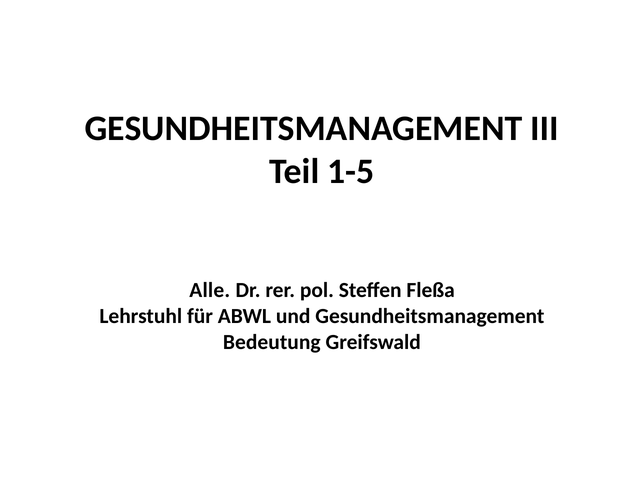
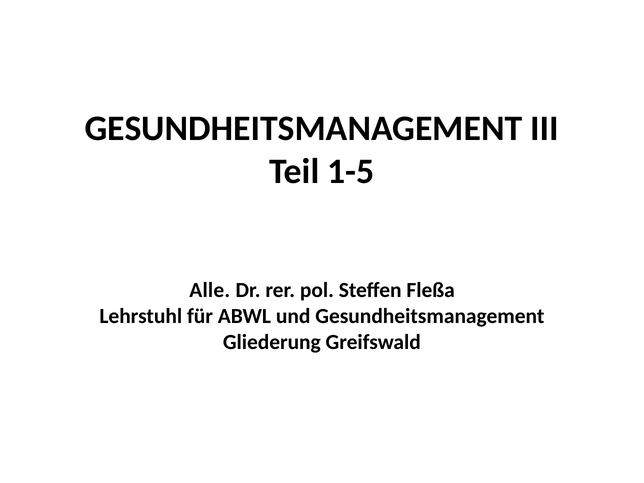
Bedeutung: Bedeutung -> Gliederung
